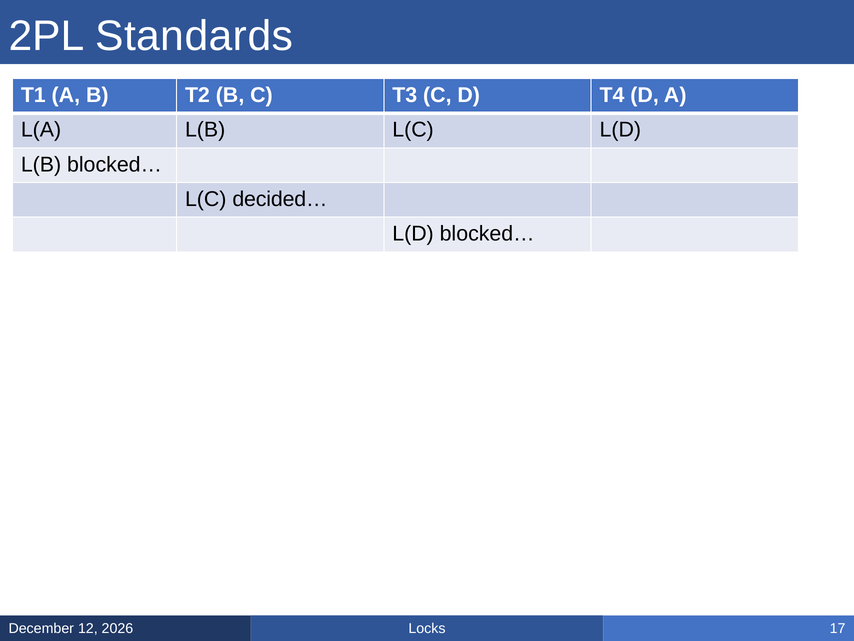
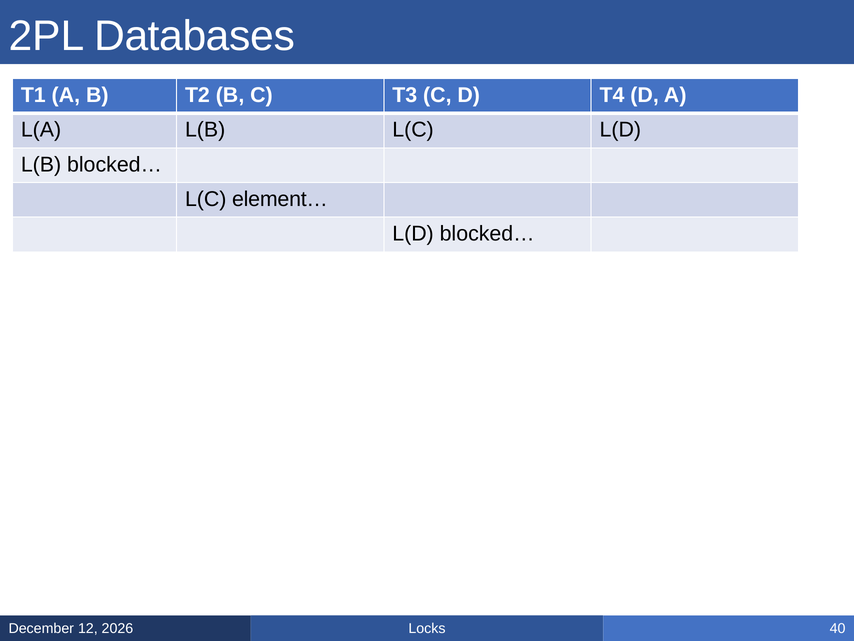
Standards: Standards -> Databases
decided…: decided… -> element…
17: 17 -> 40
